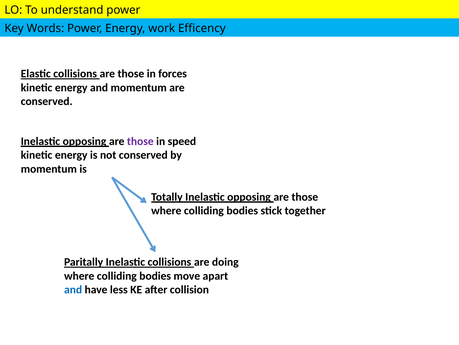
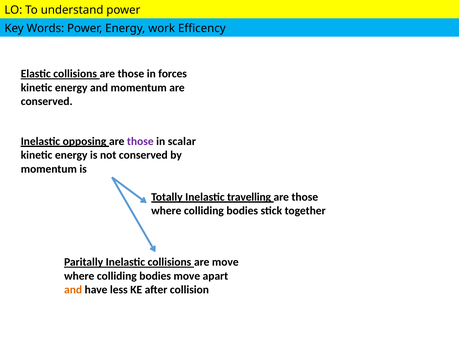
speed: speed -> scalar
opposing at (249, 197): opposing -> travelling
are doing: doing -> move
and at (73, 289) colour: blue -> orange
